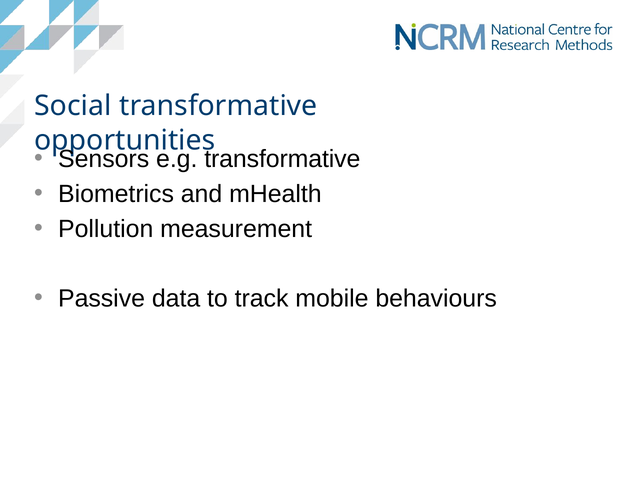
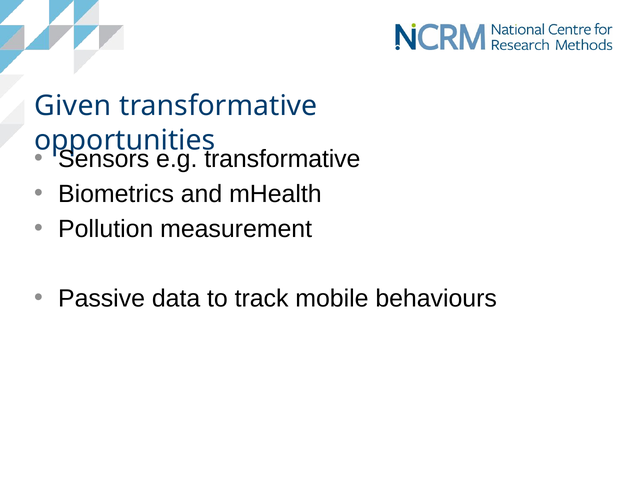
Social: Social -> Given
